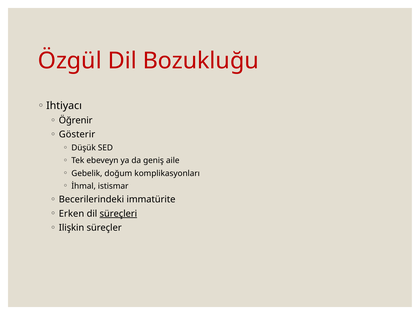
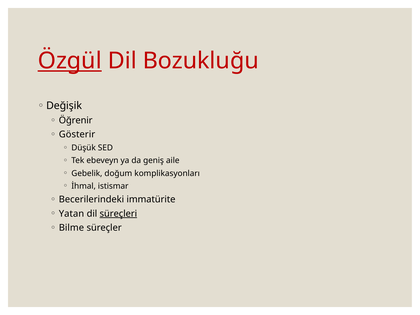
Özgül underline: none -> present
Ihtiyacı: Ihtiyacı -> Değişik
Erken: Erken -> Yatan
Ilişkin: Ilişkin -> Bilme
